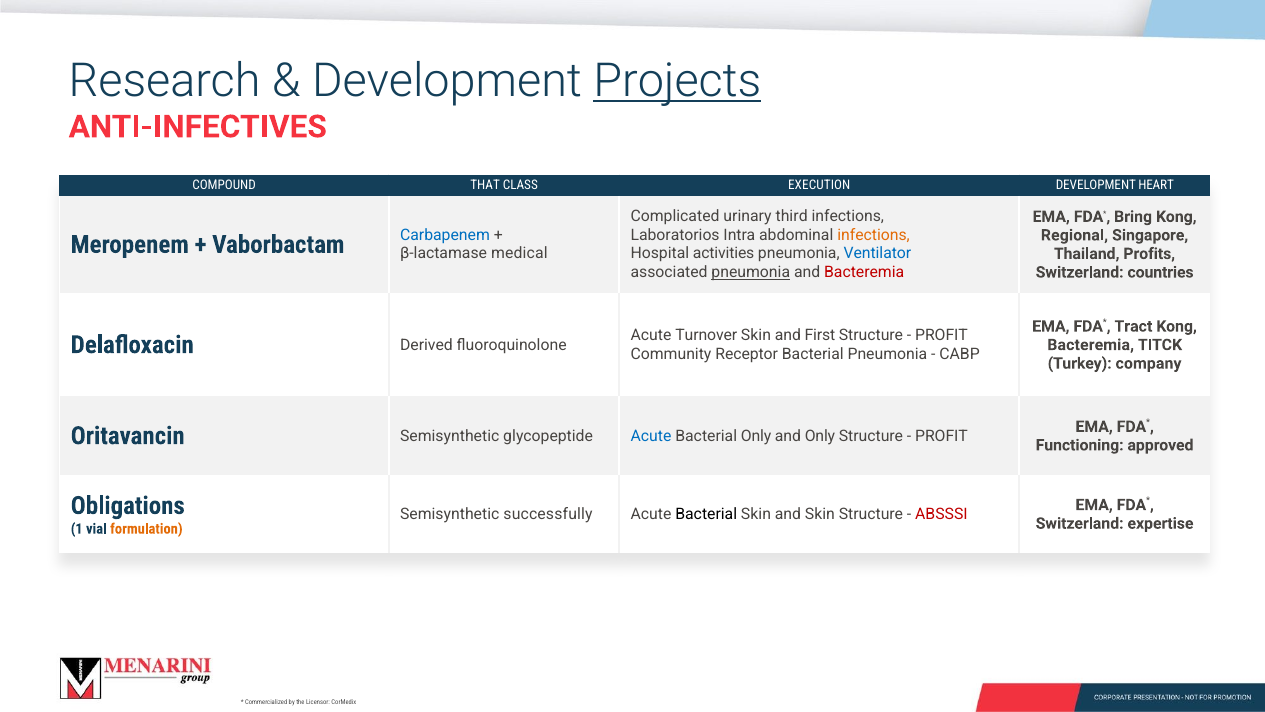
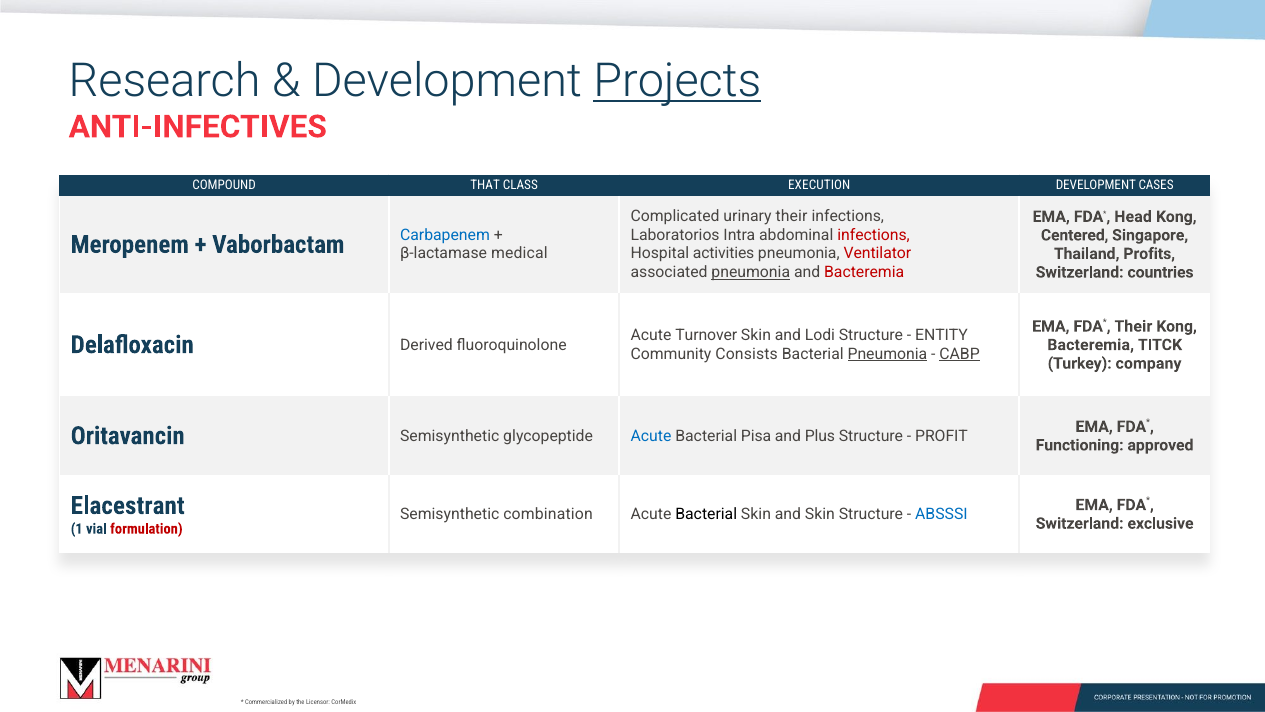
HEART: HEART -> CASES
urinary third: third -> their
Bring: Bring -> Head
infections at (874, 235) colour: orange -> red
Regional: Regional -> Centered
Ventilator colour: blue -> red
Tract at (1133, 326): Tract -> Their
First: First -> Lodi
PROFIT at (941, 335): PROFIT -> ENTITY
Receptor: Receptor -> Consists
Pneumonia at (887, 354) underline: none -> present
CABP underline: none -> present
Bacterial Only: Only -> Pisa
and Only: Only -> Plus
Obligations: Obligations -> Elacestrant
successfully: successfully -> combination
ABSSSI colour: red -> blue
expertise: expertise -> exclusive
formulation colour: orange -> red
